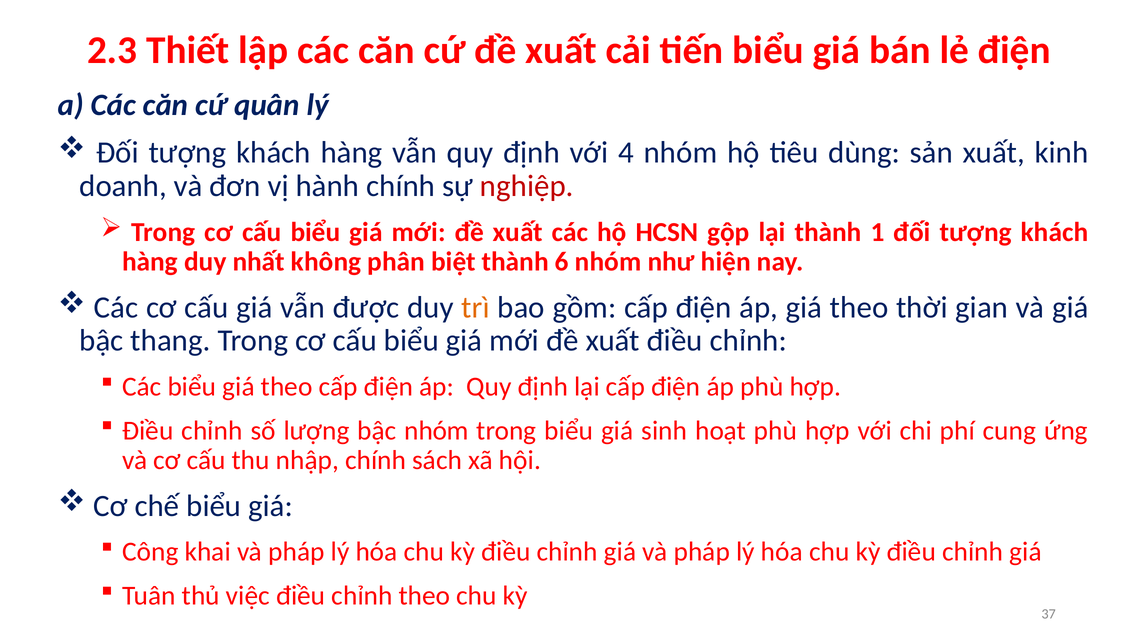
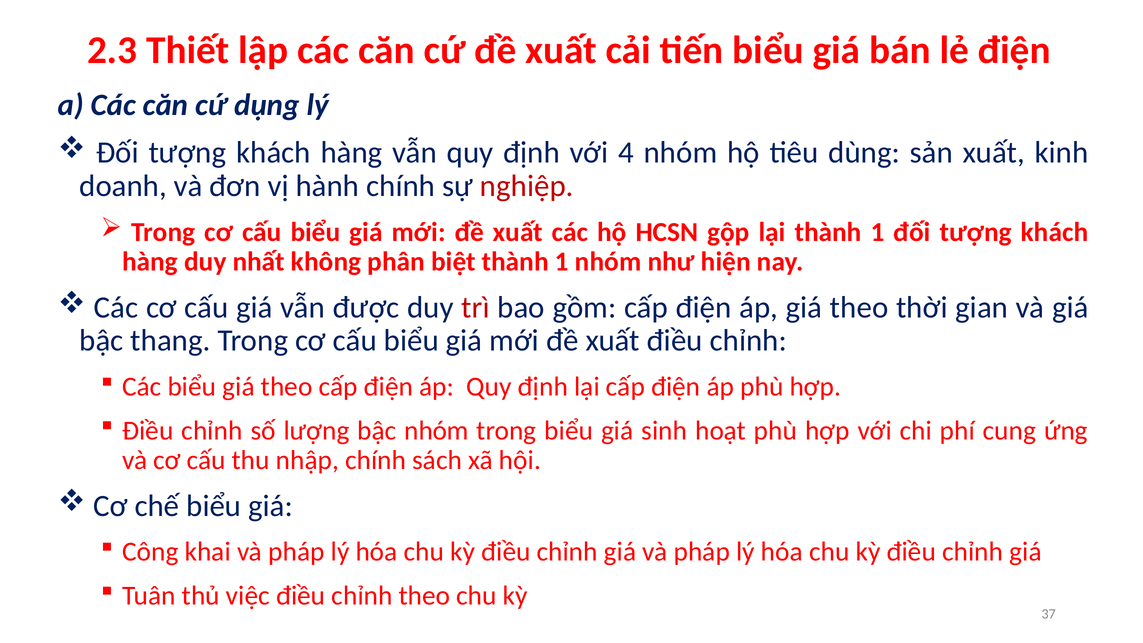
quân: quân -> dụng
biệt thành 6: 6 -> 1
trì colour: orange -> red
